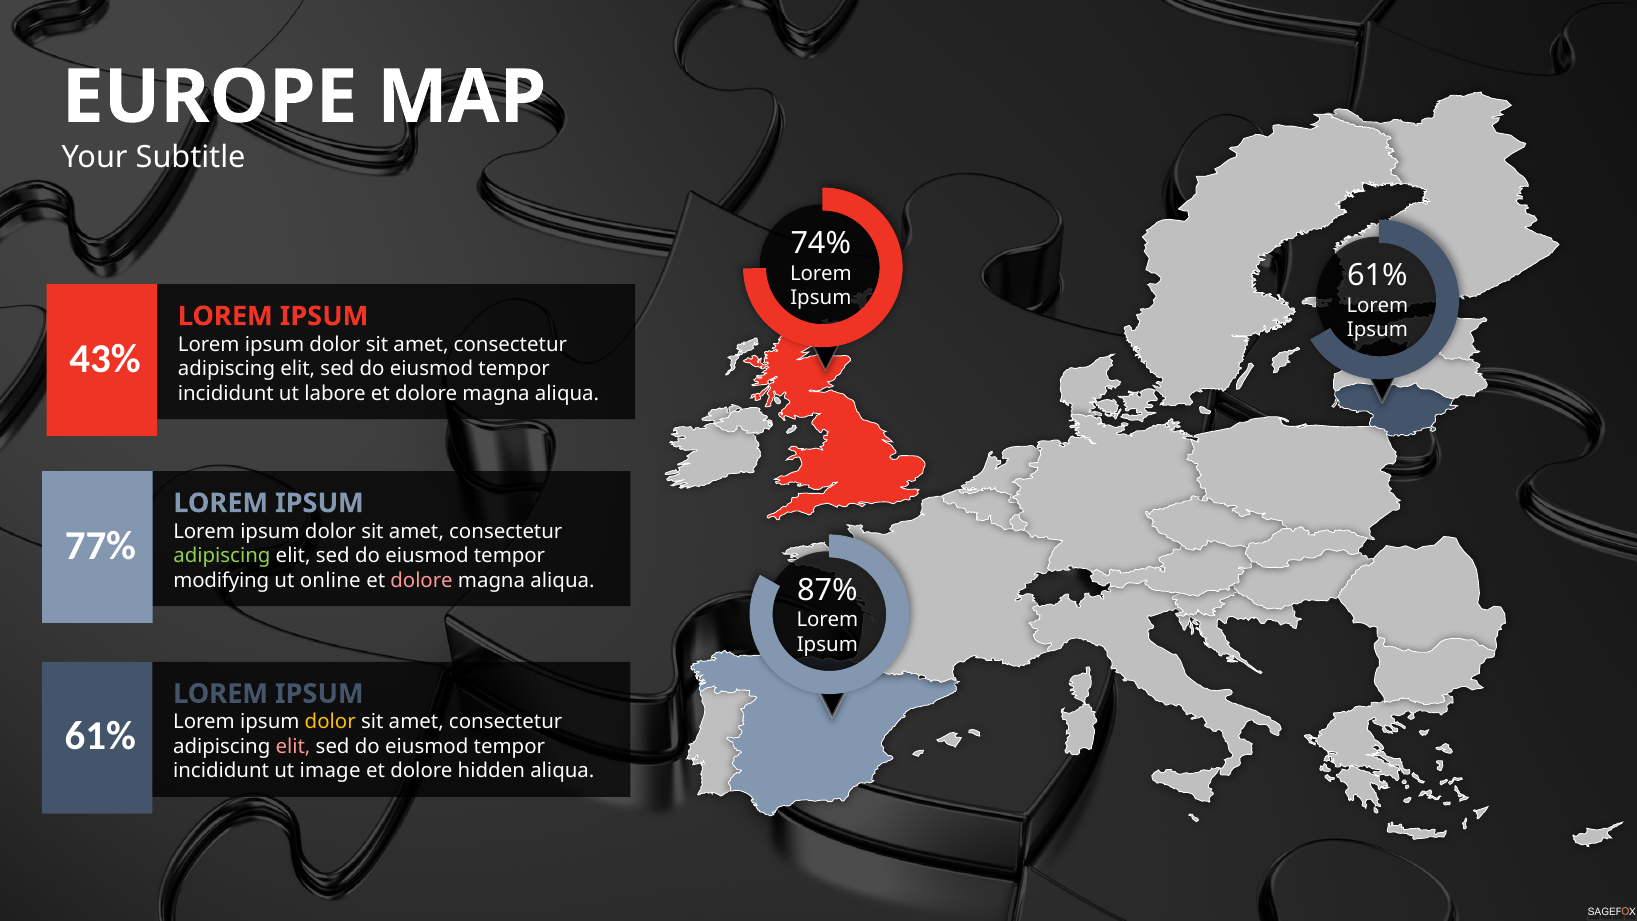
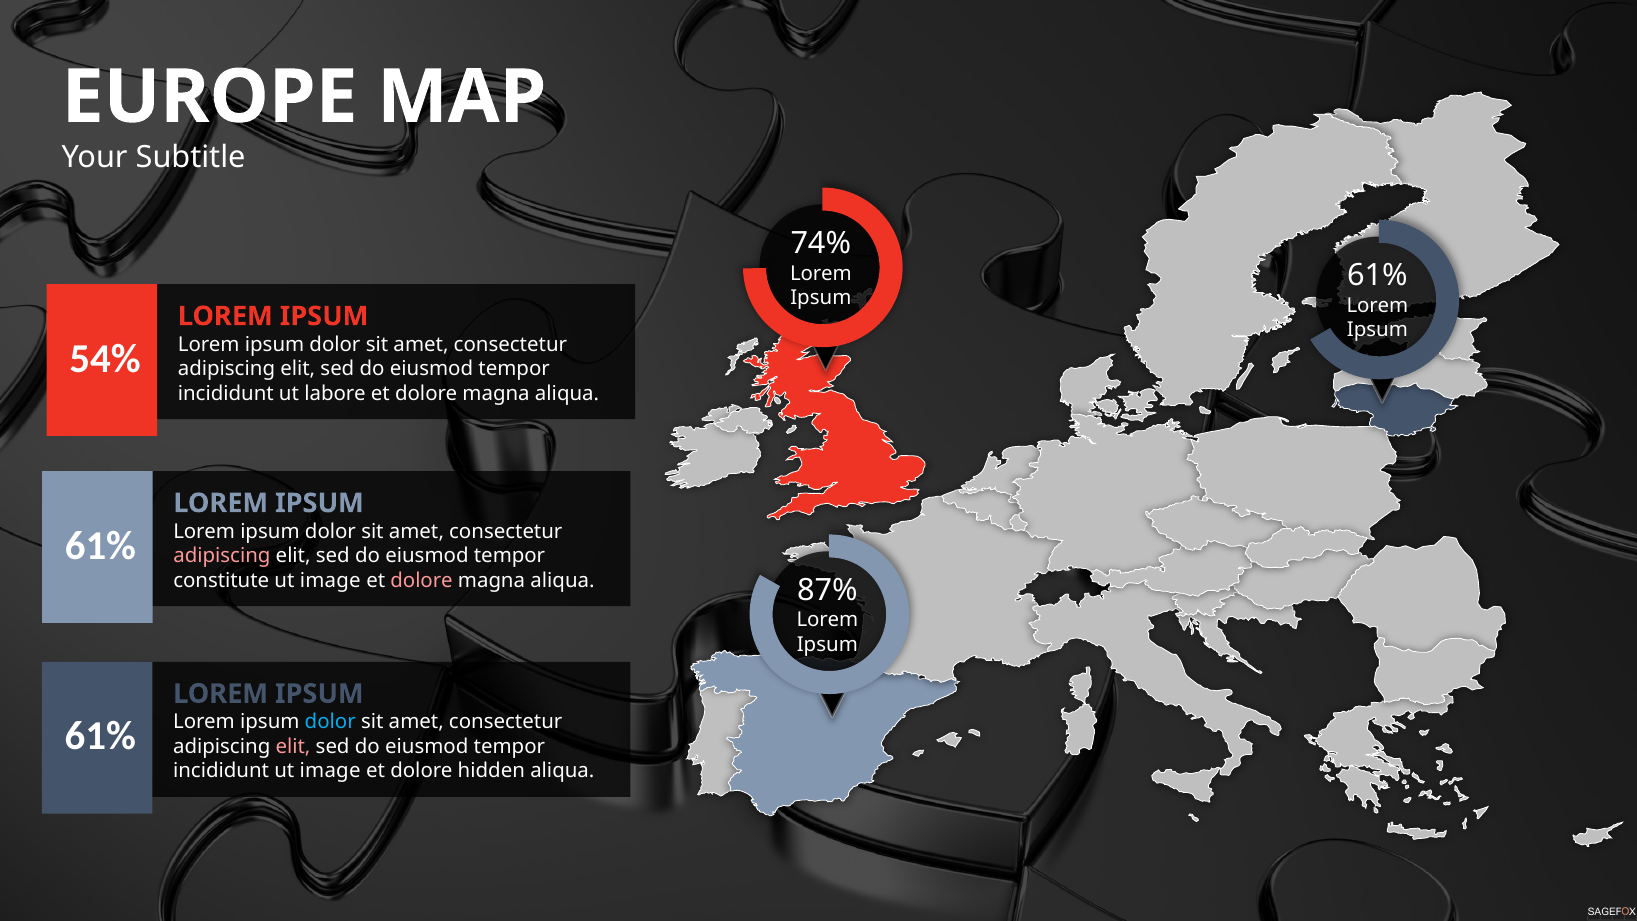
43%: 43% -> 54%
77% at (100, 546): 77% -> 61%
adipiscing at (222, 556) colour: light green -> pink
modifying: modifying -> constitute
online at (330, 580): online -> image
dolor at (330, 722) colour: yellow -> light blue
